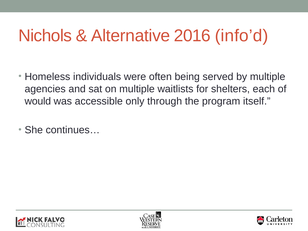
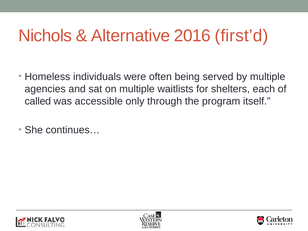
info’d: info’d -> first’d
would: would -> called
